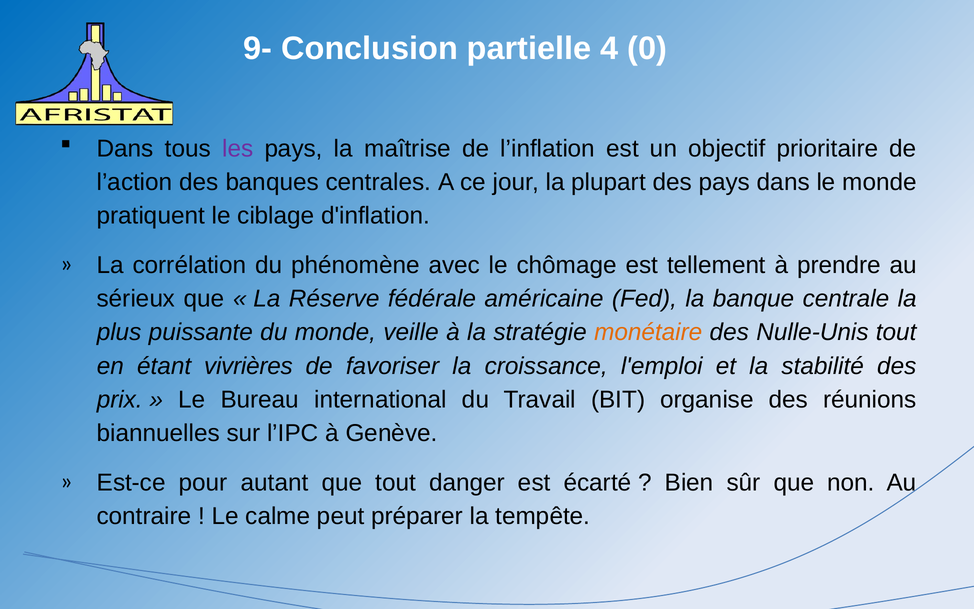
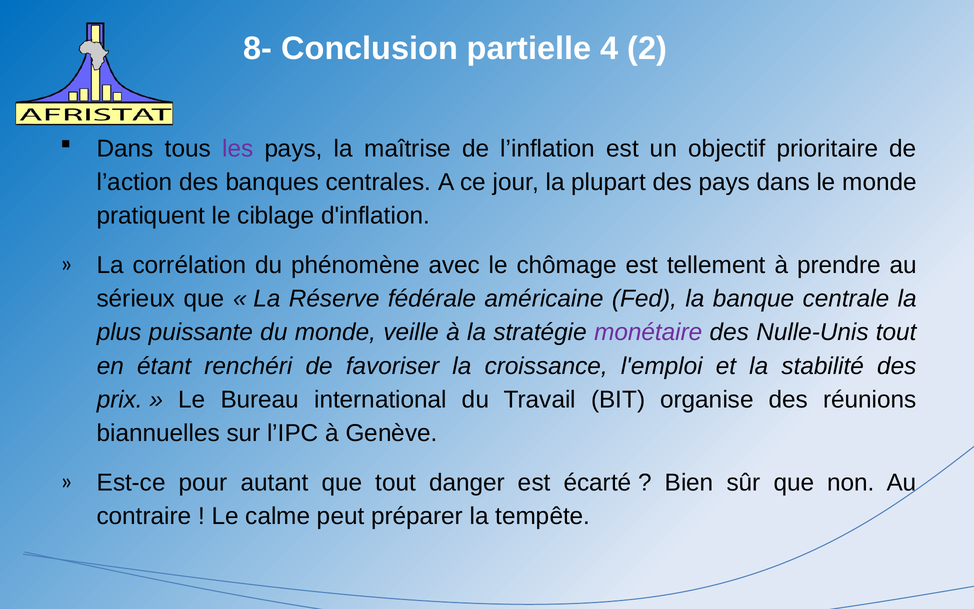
9-: 9- -> 8-
0: 0 -> 2
monétaire colour: orange -> purple
vivrières: vivrières -> renchéri
